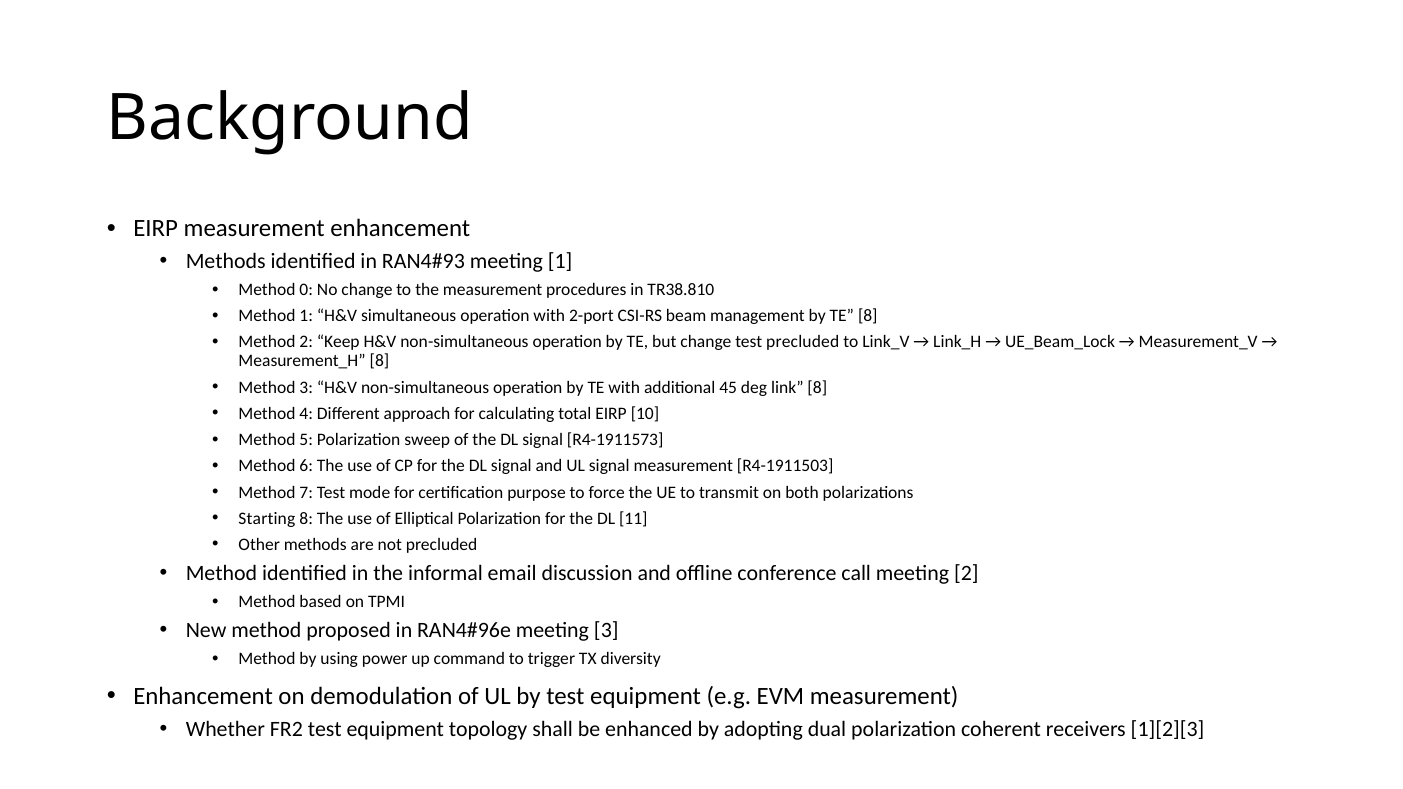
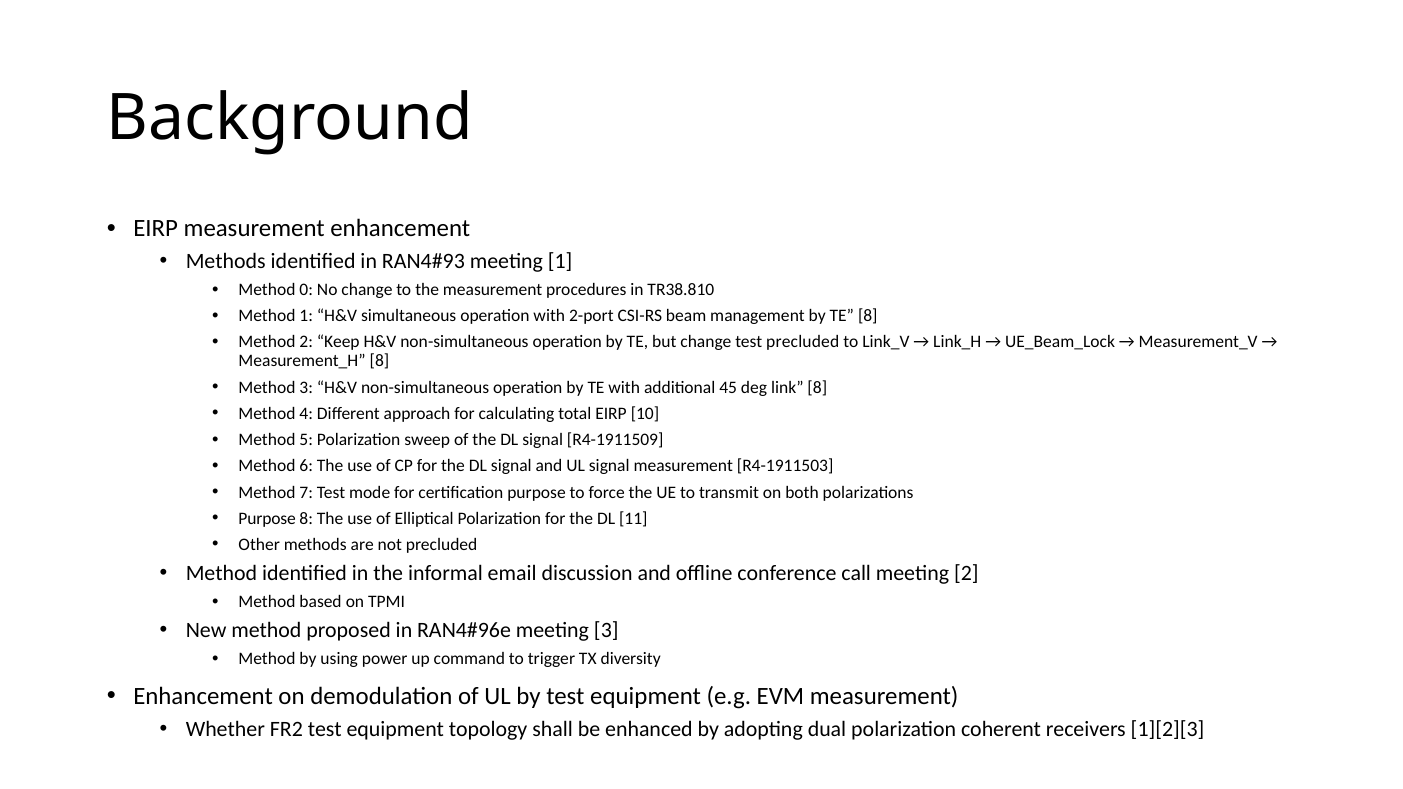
R4-1911573: R4-1911573 -> R4-1911509
Starting at (267, 519): Starting -> Purpose
